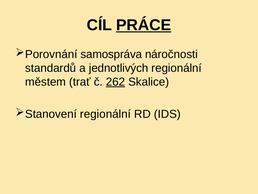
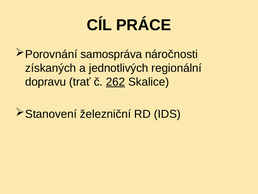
PRÁCE underline: present -> none
standardů: standardů -> získaných
městem: městem -> dopravu
regionální at (105, 114): regionální -> železniční
